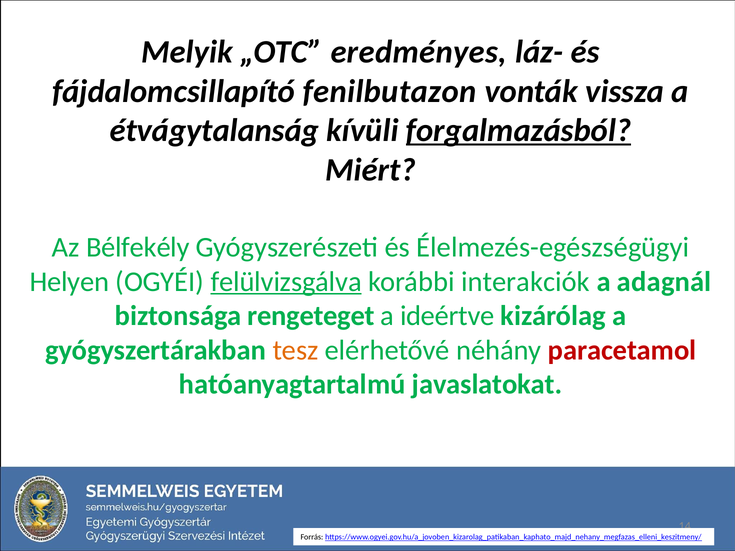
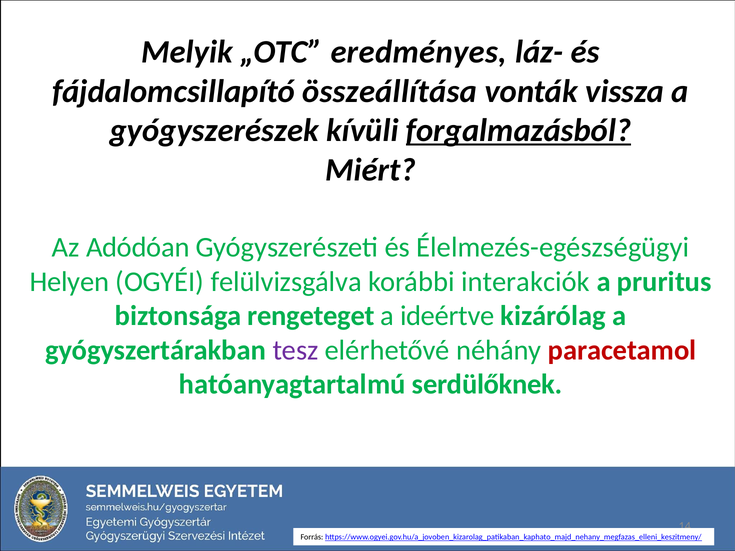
fenilbutazon: fenilbutazon -> összeállítása
étvágytalanság: étvágytalanság -> gyógyszerészek
Bélfekély: Bélfekély -> Adódóan
felülvizsgálva underline: present -> none
adagnál: adagnál -> pruritus
tesz colour: orange -> purple
javaslatokat: javaslatokat -> serdülőknek
